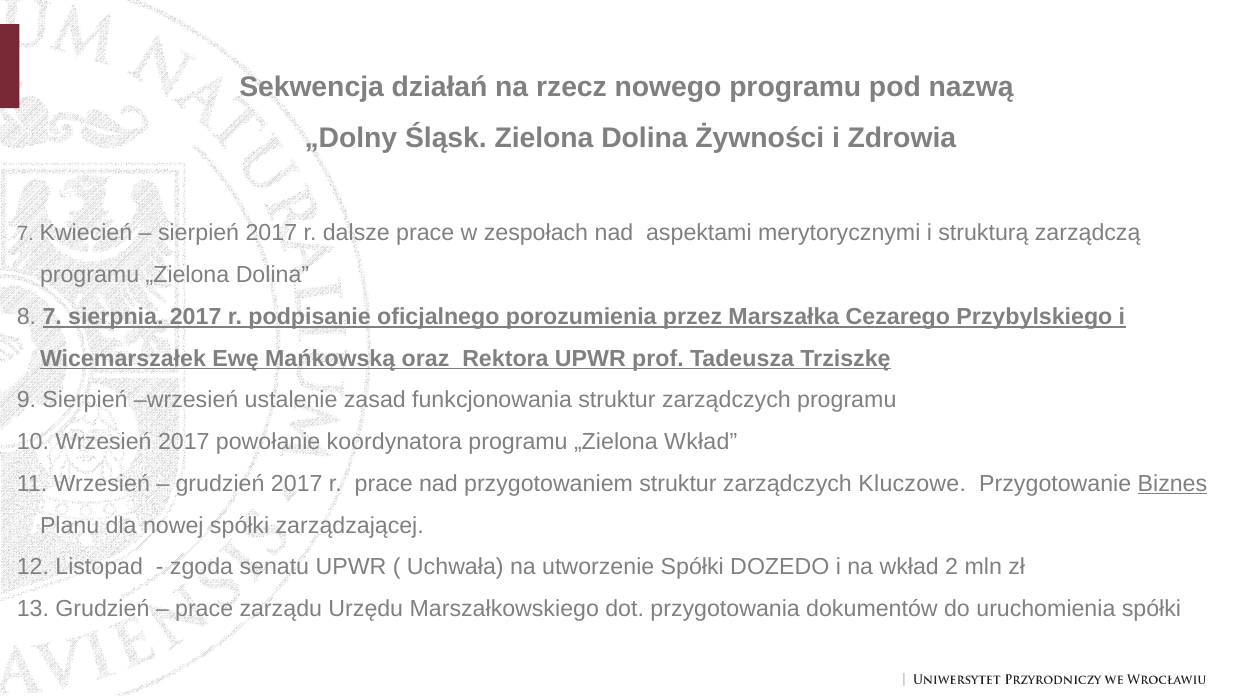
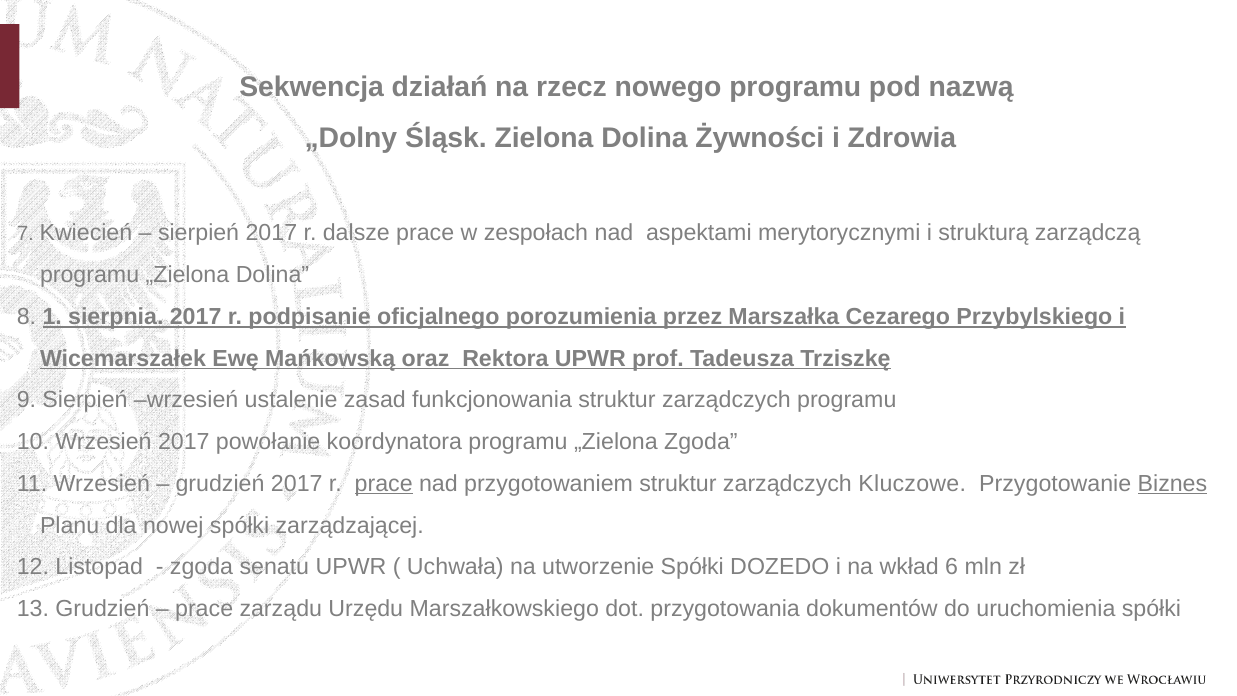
8 7: 7 -> 1
„Zielona Wkład: Wkład -> Zgoda
prace at (384, 484) underline: none -> present
2: 2 -> 6
